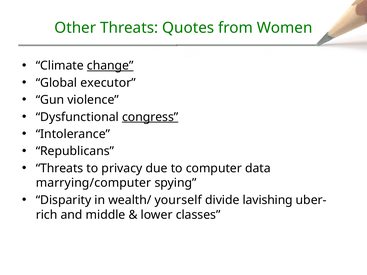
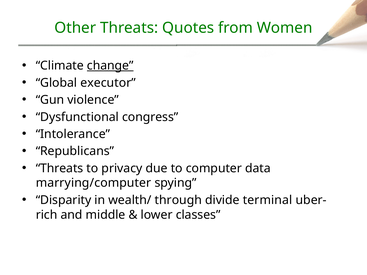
congress underline: present -> none
yourself: yourself -> through
lavishing: lavishing -> terminal
